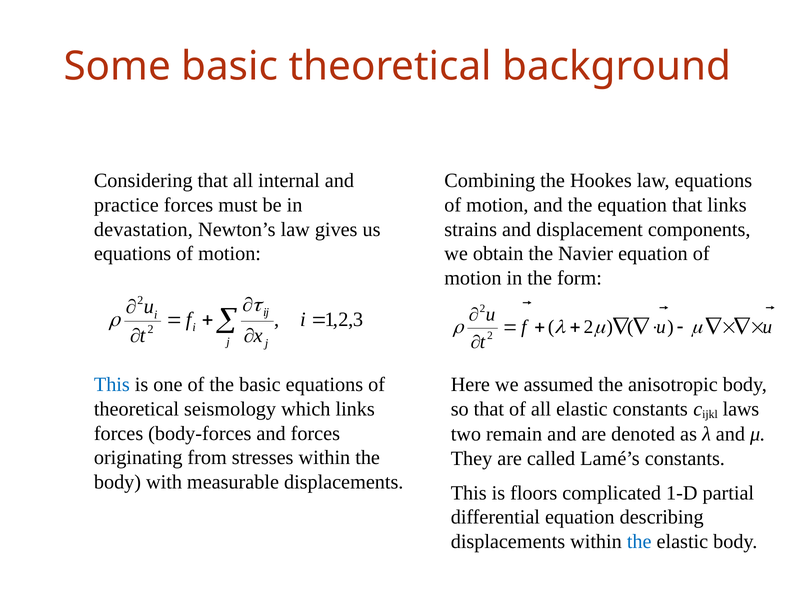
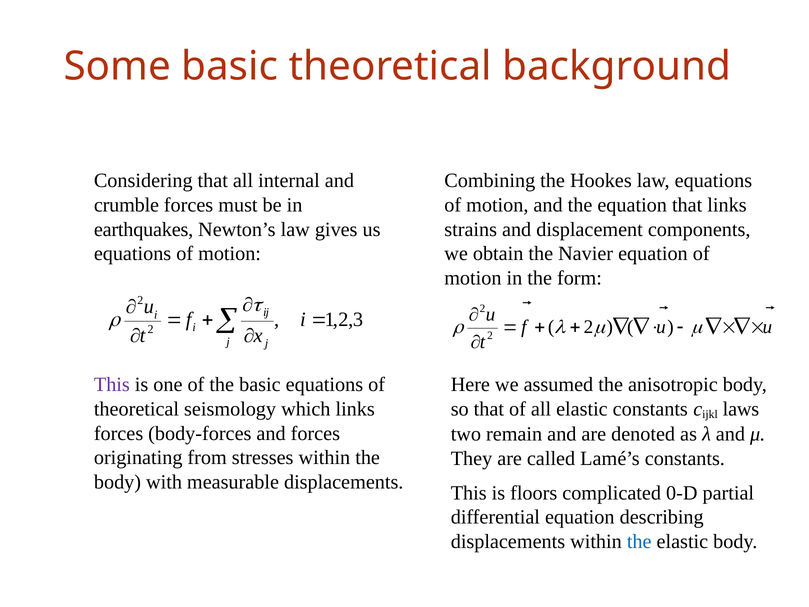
practice: practice -> crumble
devastation: devastation -> earthquakes
This at (112, 385) colour: blue -> purple
1-D: 1-D -> 0-D
